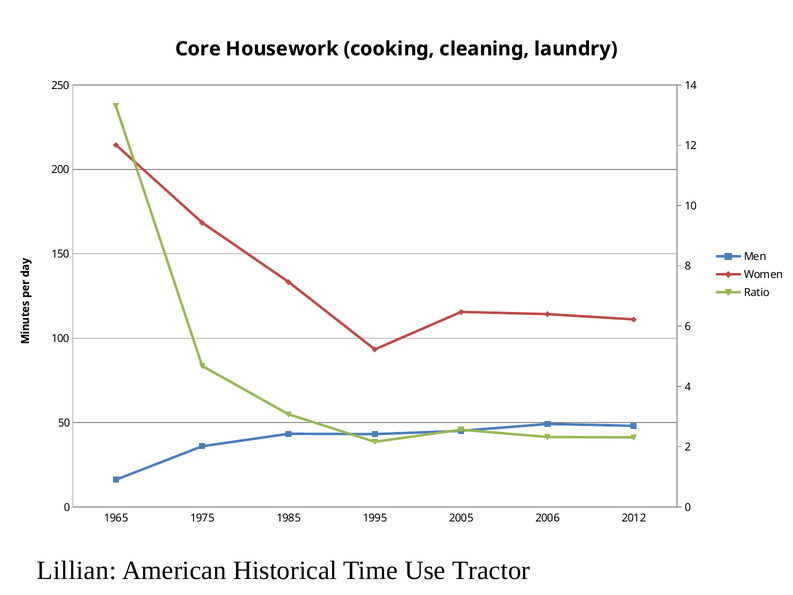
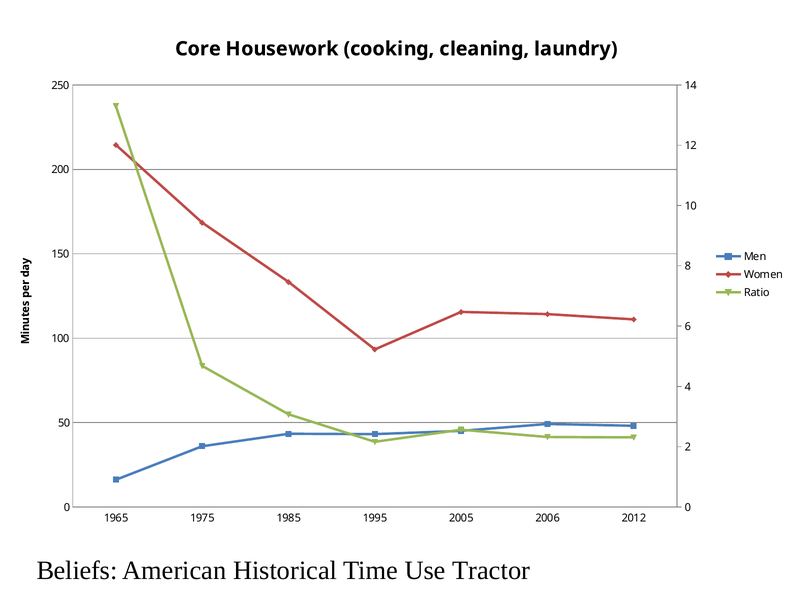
Lillian: Lillian -> Beliefs
